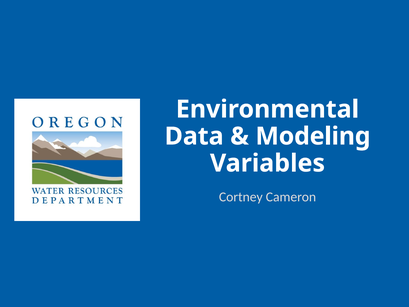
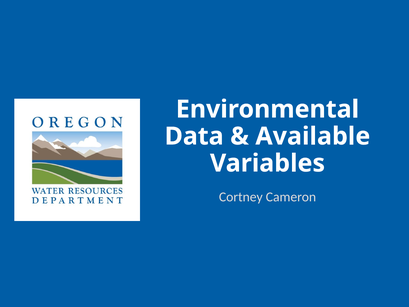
Modeling: Modeling -> Available
